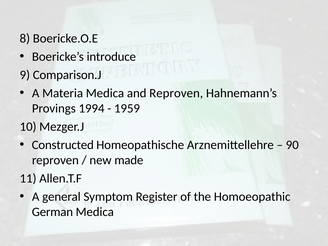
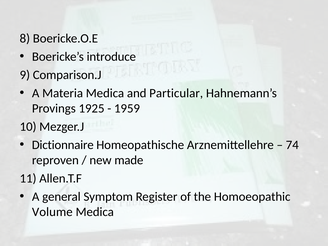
and Reproven: Reproven -> Particular
1994: 1994 -> 1925
Constructed: Constructed -> Dictionnaire
90: 90 -> 74
German: German -> Volume
